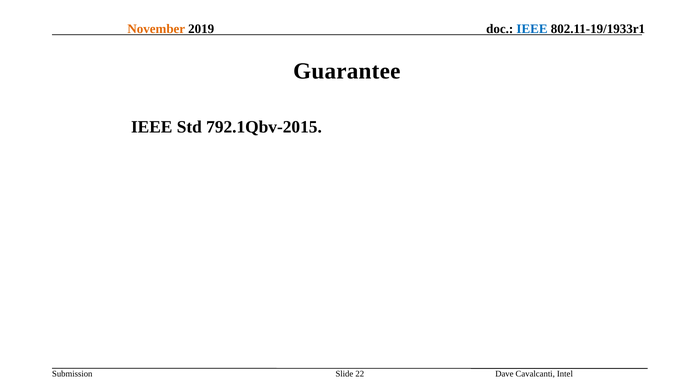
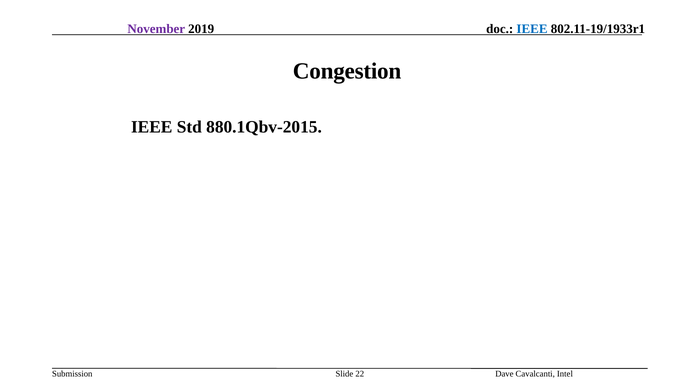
November colour: orange -> purple
Guarantee: Guarantee -> Congestion
792.1Qbv-2015: 792.1Qbv-2015 -> 880.1Qbv-2015
